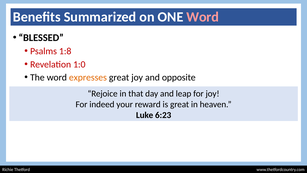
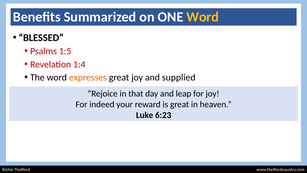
Word at (203, 17) colour: pink -> yellow
1:8: 1:8 -> 1:5
1:0: 1:0 -> 1:4
opposite: opposite -> supplied
